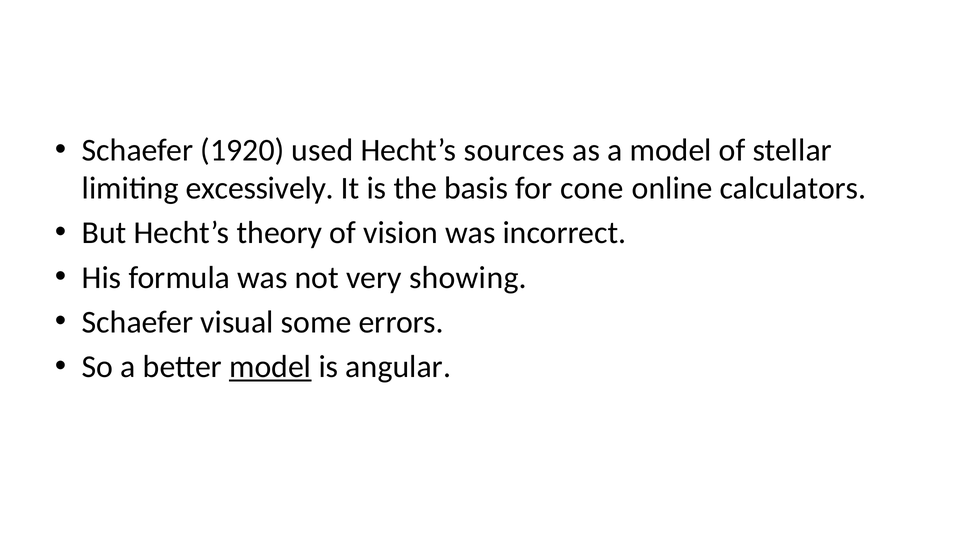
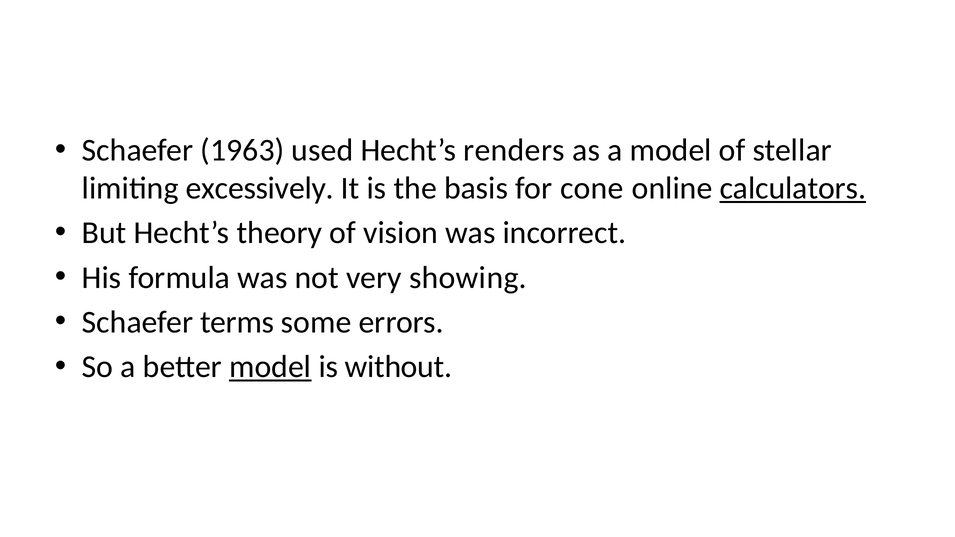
1920: 1920 -> 1963
sources: sources -> renders
calculators underline: none -> present
visual: visual -> terms
angular: angular -> without
